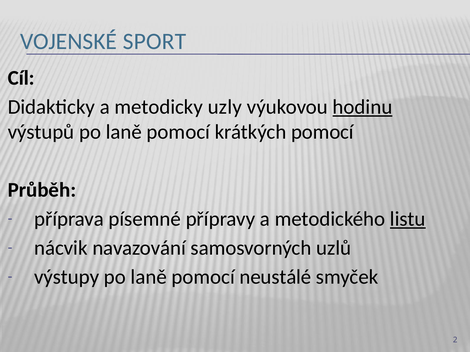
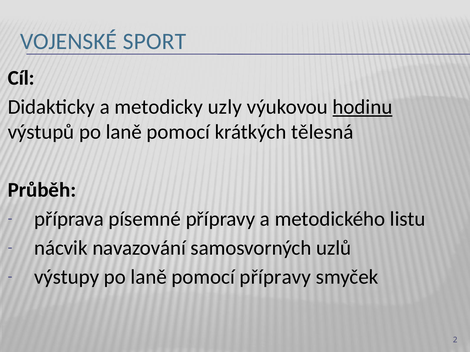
krátkých pomocí: pomocí -> tělesná
listu underline: present -> none
pomocí neustálé: neustálé -> přípravy
